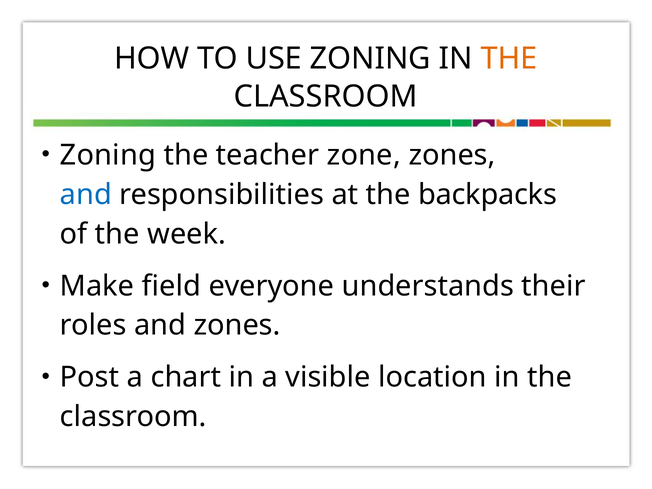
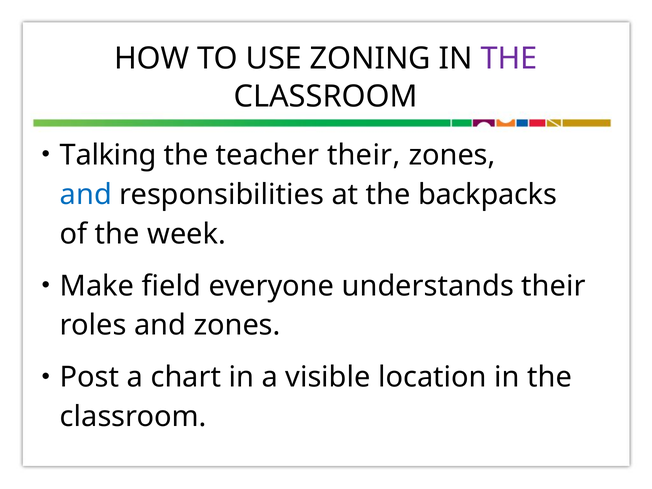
THE at (509, 59) colour: orange -> purple
Zoning at (108, 155): Zoning -> Talking
teacher zone: zone -> their
